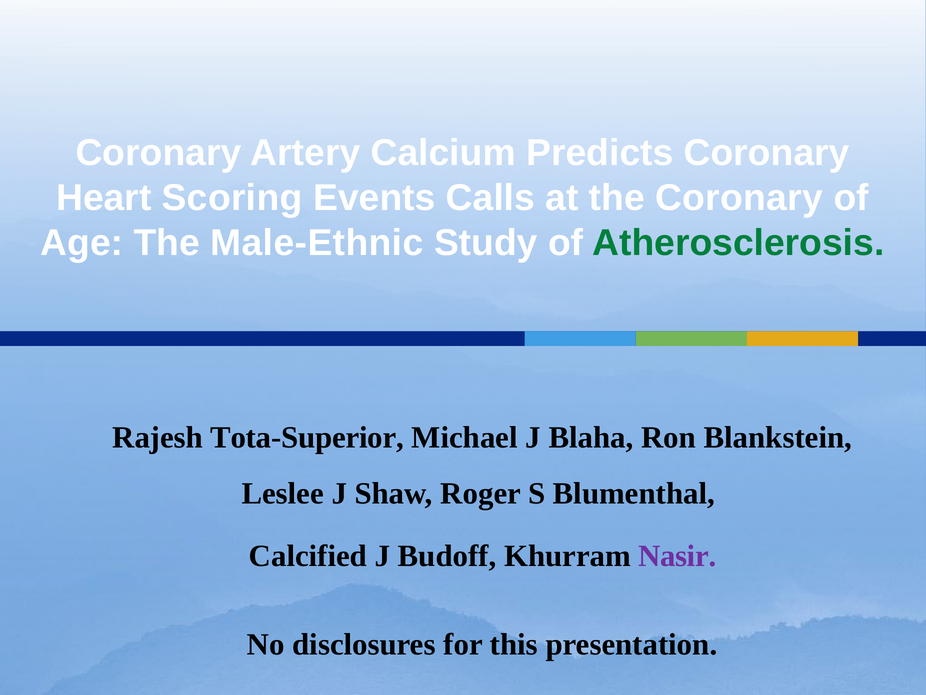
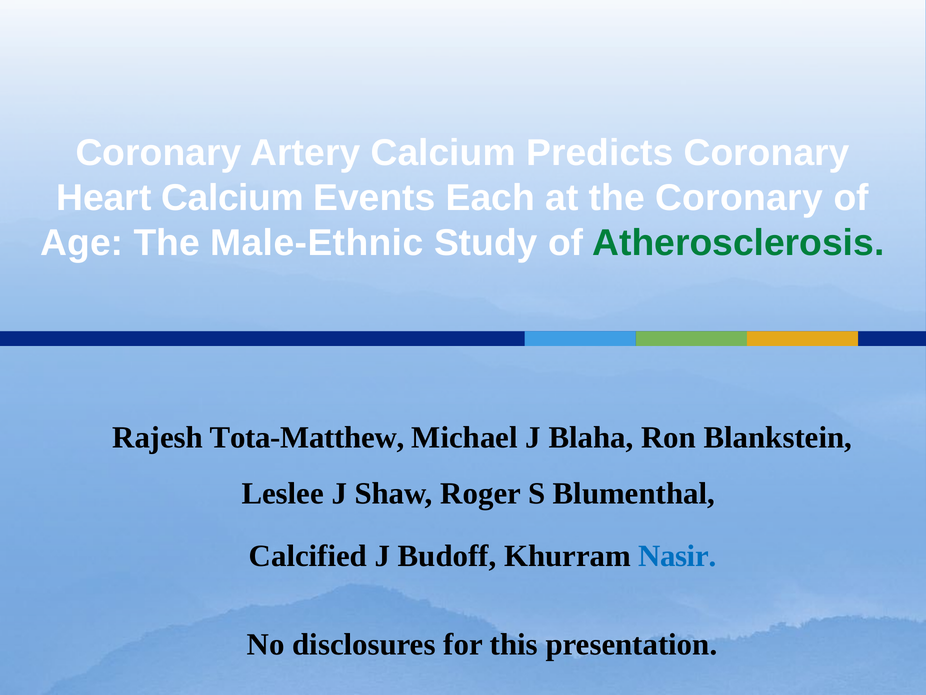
Heart Scoring: Scoring -> Calcium
Calls: Calls -> Each
Tota-Superior: Tota-Superior -> Tota-Matthew
Nasir colour: purple -> blue
